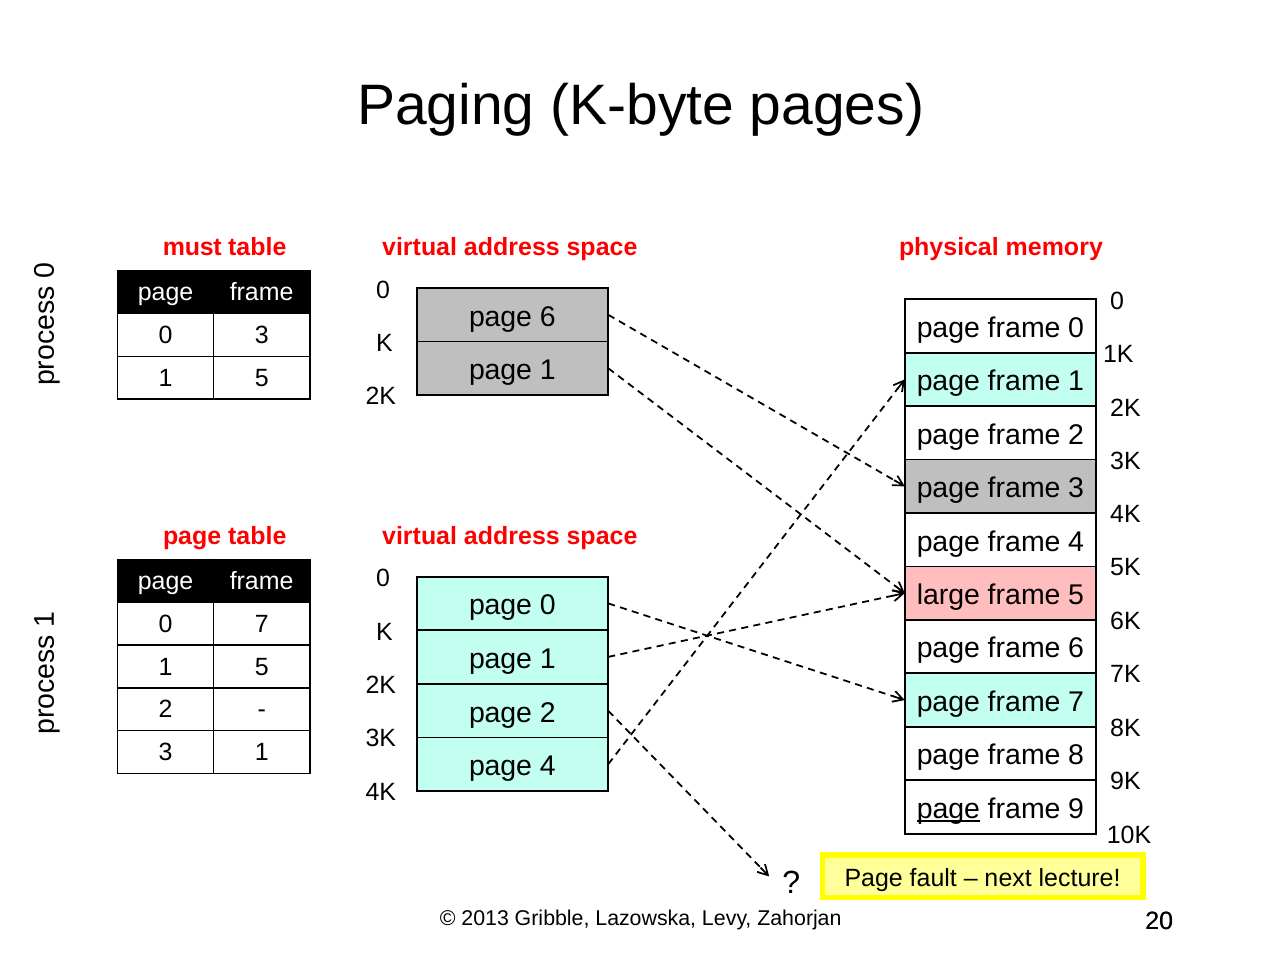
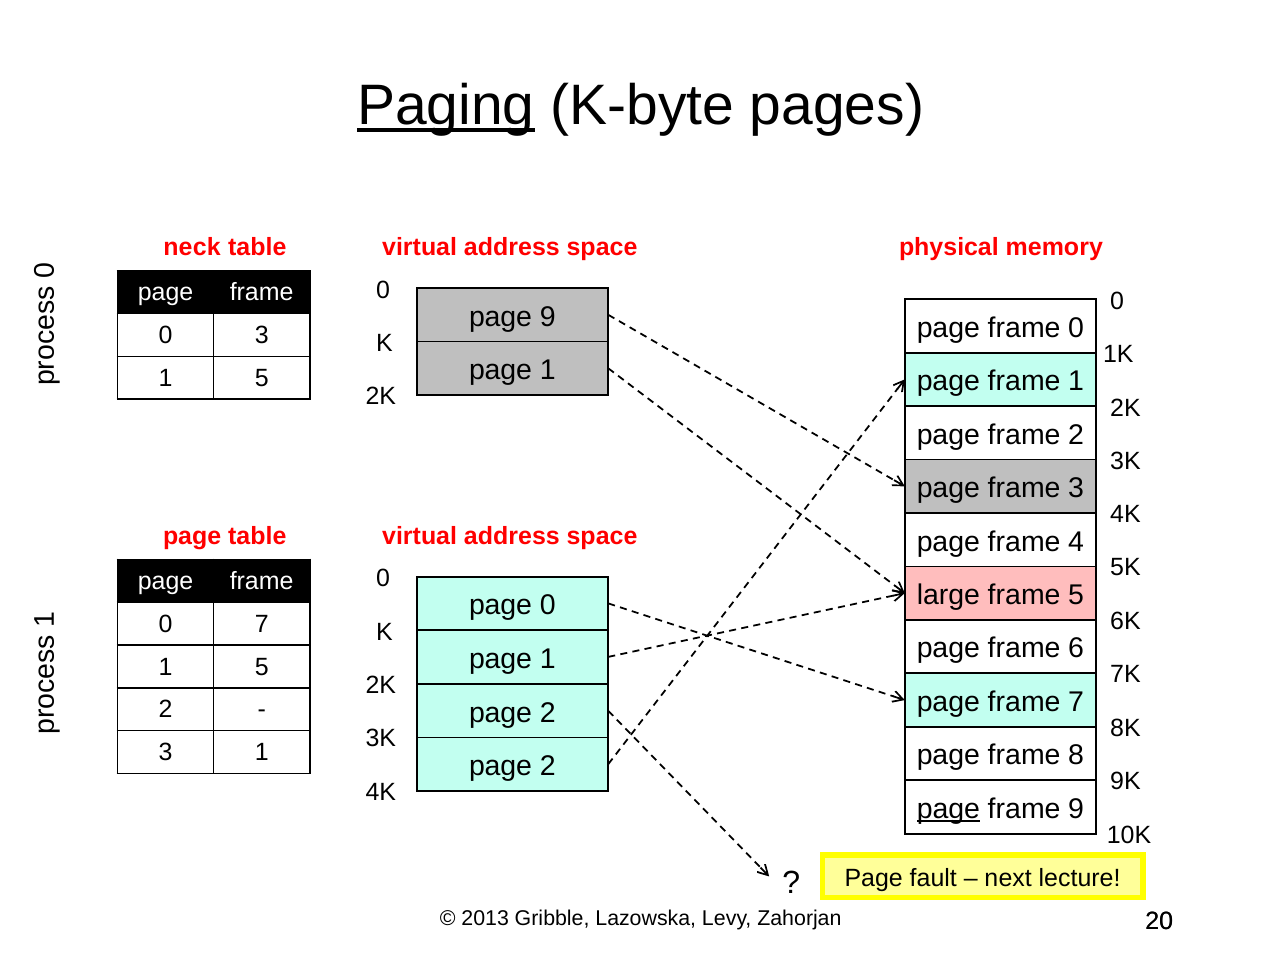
Paging underline: none -> present
must: must -> neck
page 6: 6 -> 9
4 at (548, 766): 4 -> 2
